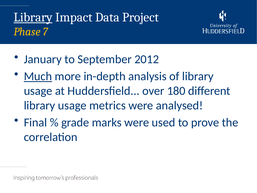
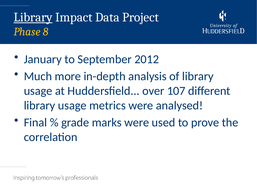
7: 7 -> 8
Much underline: present -> none
180: 180 -> 107
